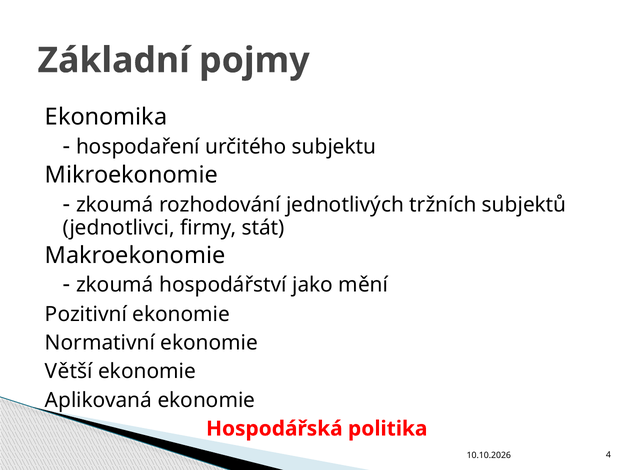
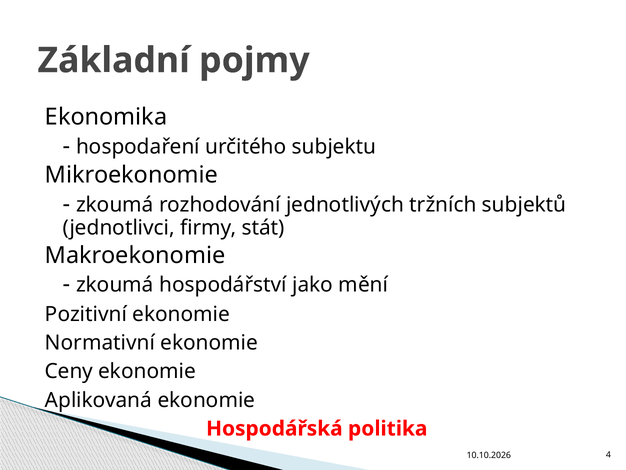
Větší: Větší -> Ceny
